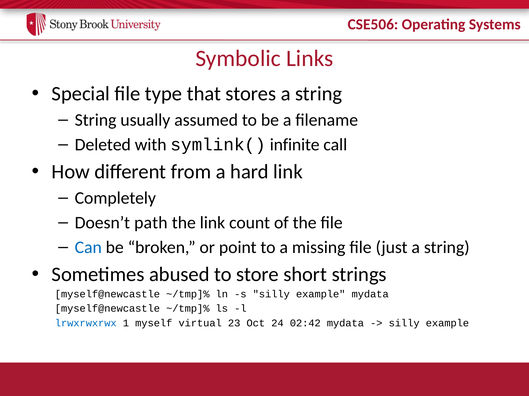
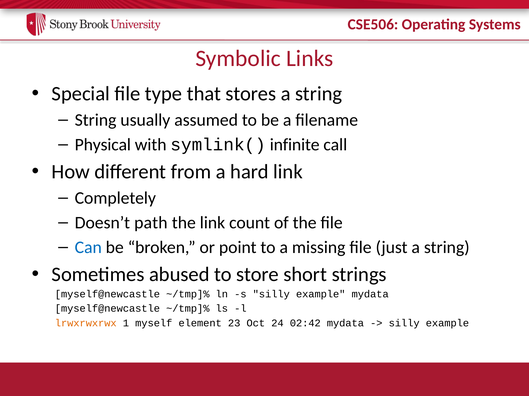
Deleted: Deleted -> Physical
lrwxrwxrwx colour: blue -> orange
virtual: virtual -> element
